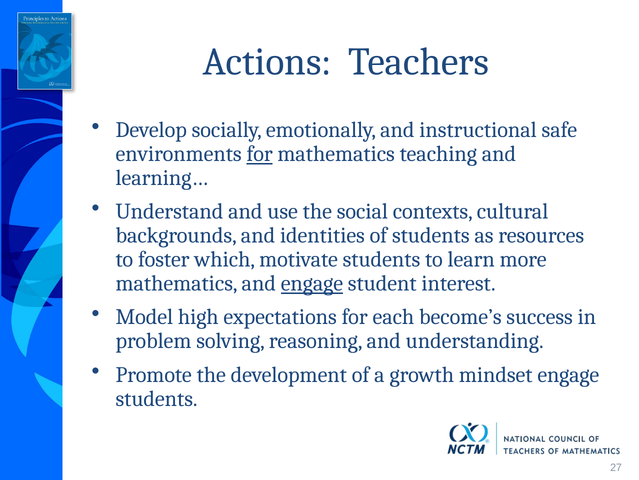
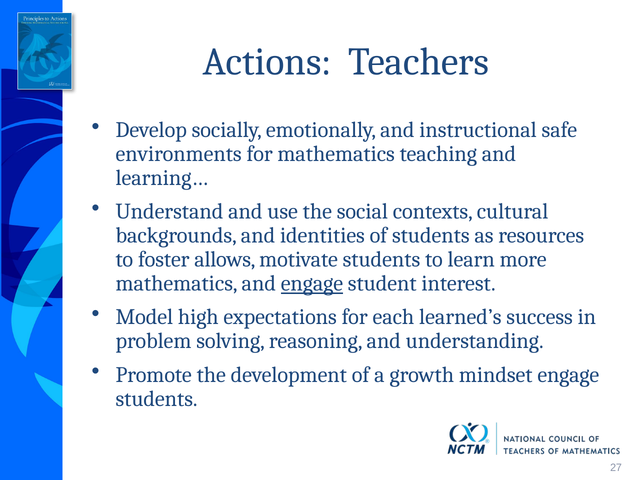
for at (260, 154) underline: present -> none
which: which -> allows
become’s: become’s -> learned’s
